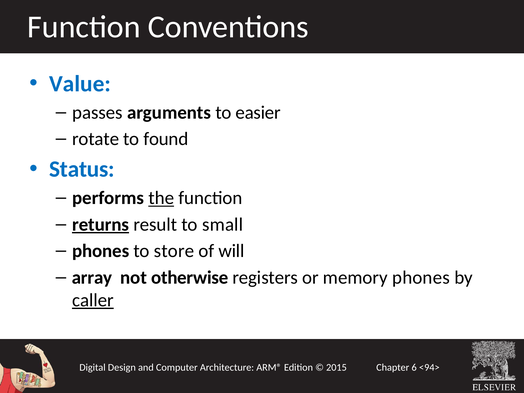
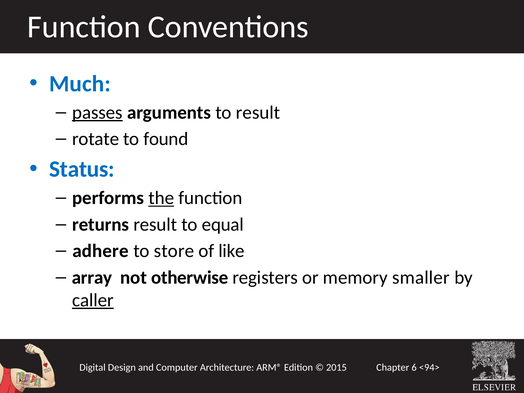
Value: Value -> Much
passes underline: none -> present
to easier: easier -> result
returns underline: present -> none
small: small -> equal
phones at (101, 251): phones -> adhere
will: will -> like
memory phones: phones -> smaller
